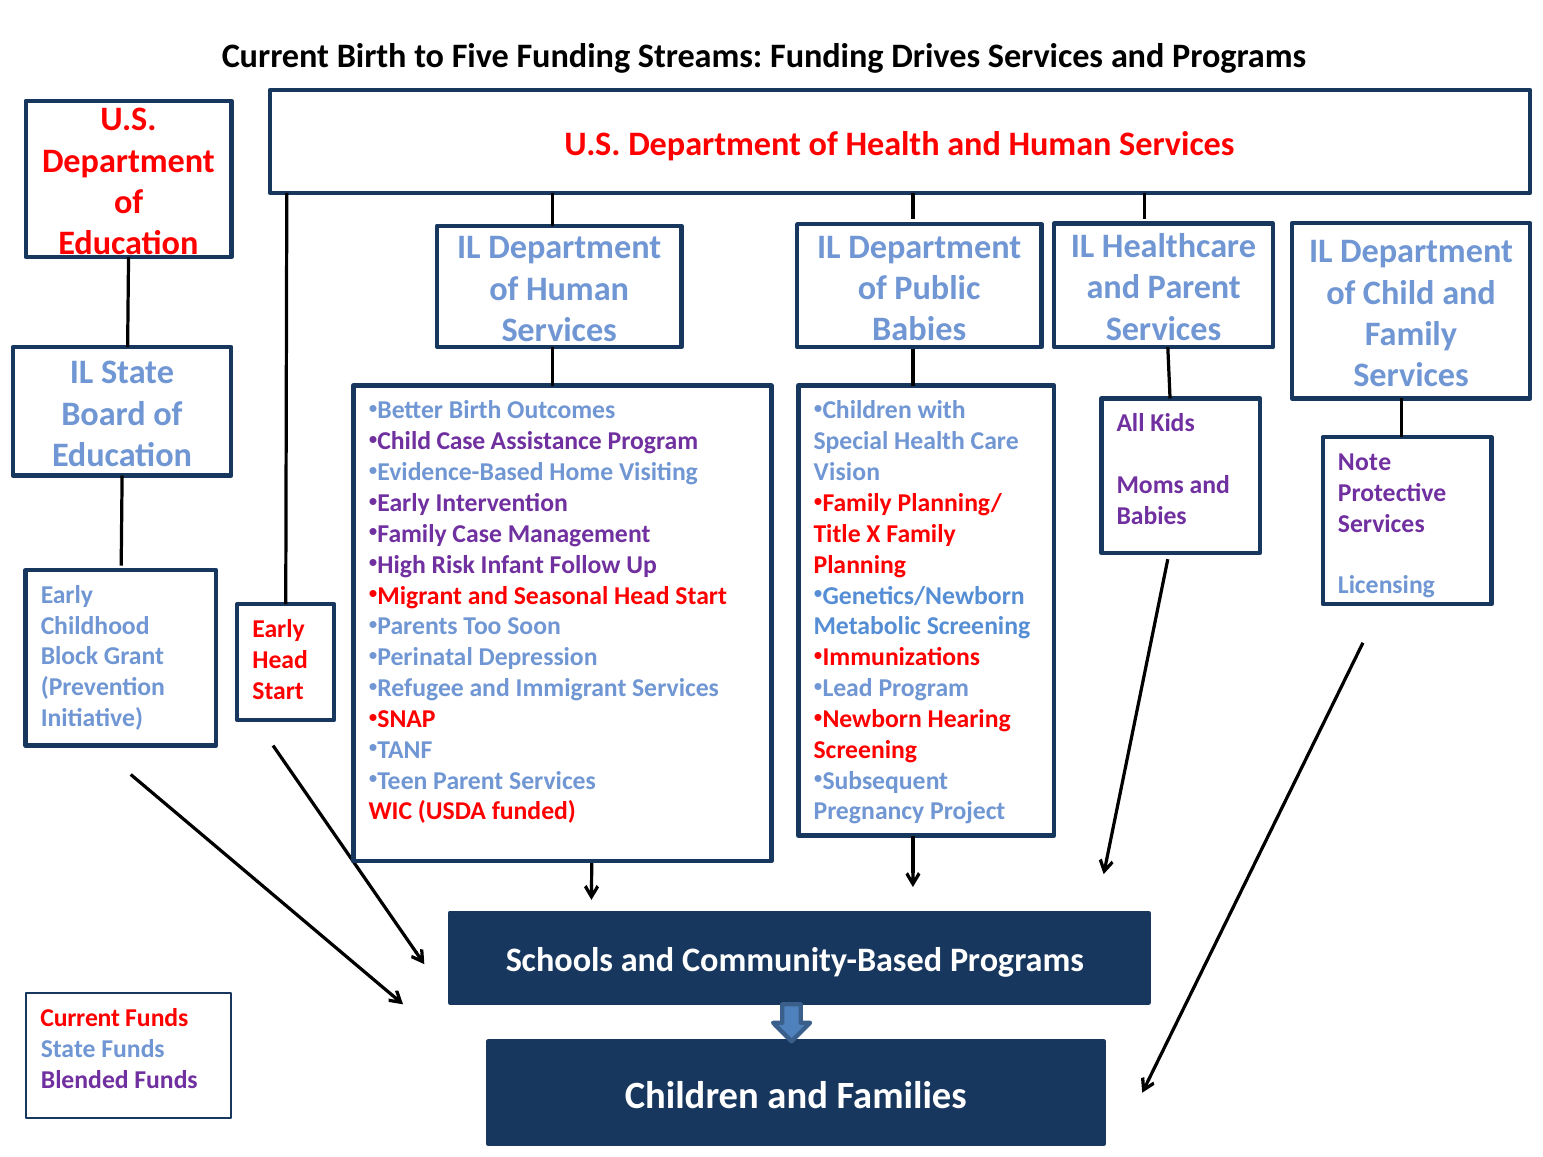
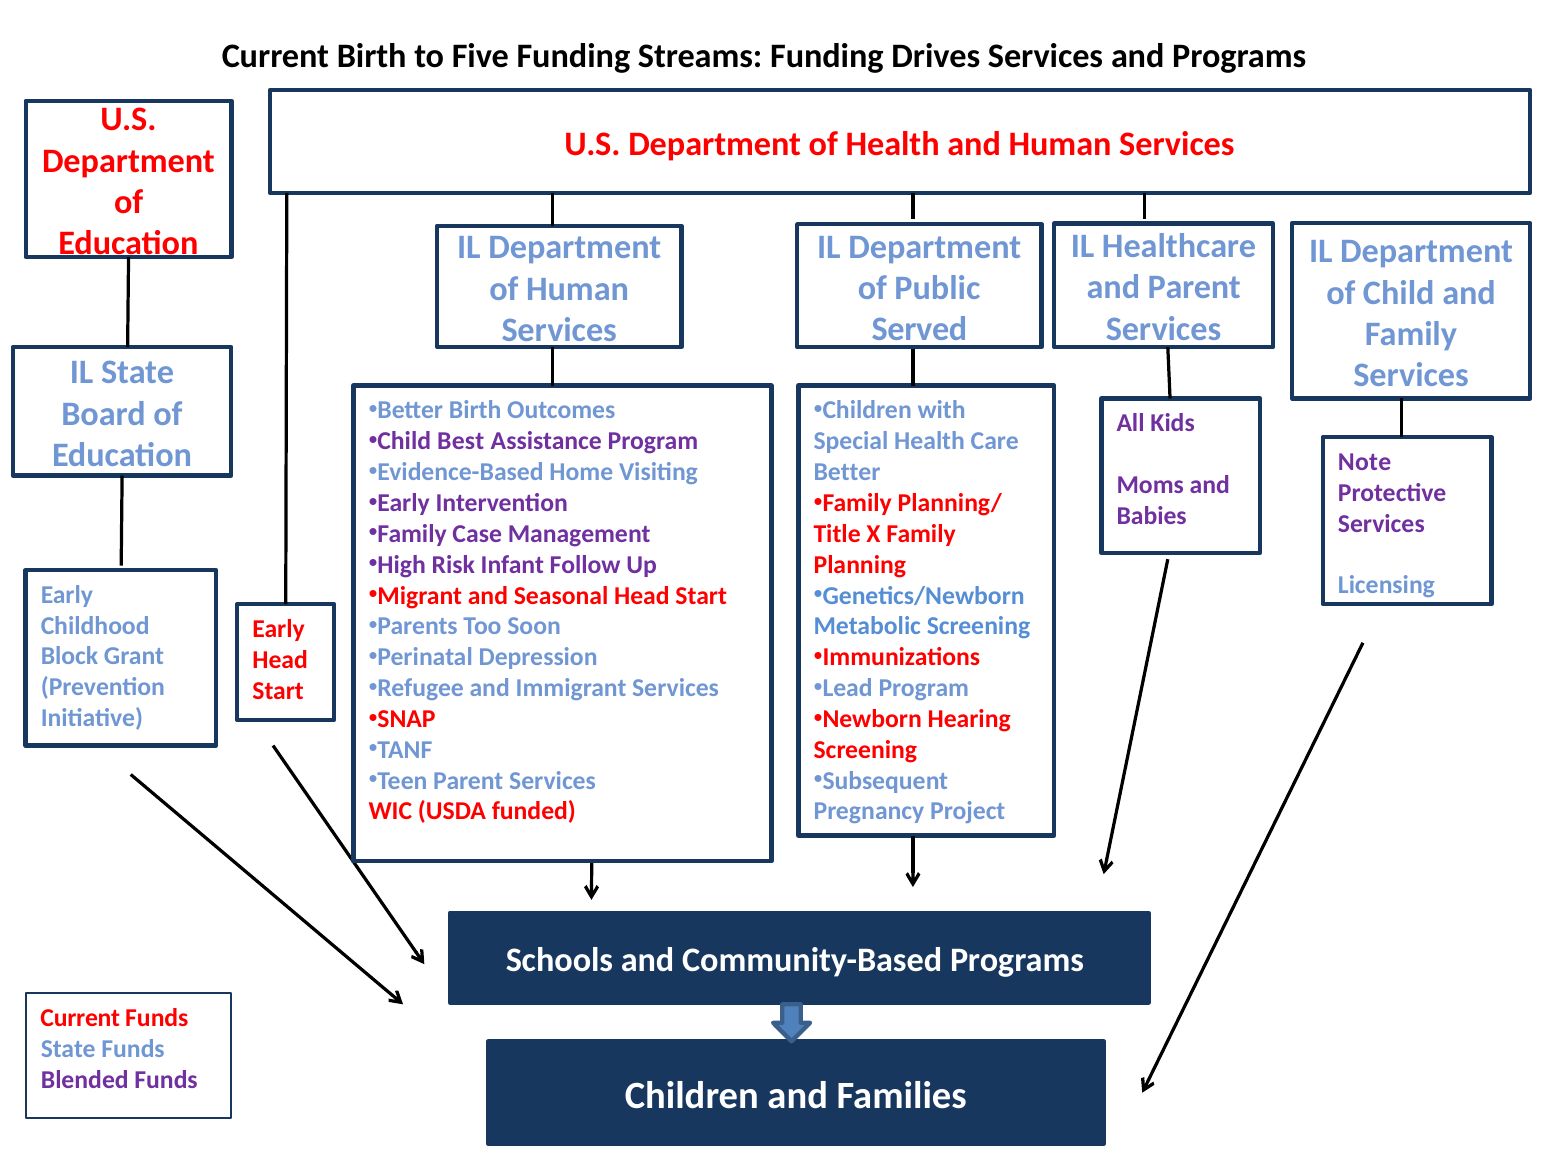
Babies at (919, 329): Babies -> Served
Child Case: Case -> Best
Vision at (847, 472): Vision -> Better
